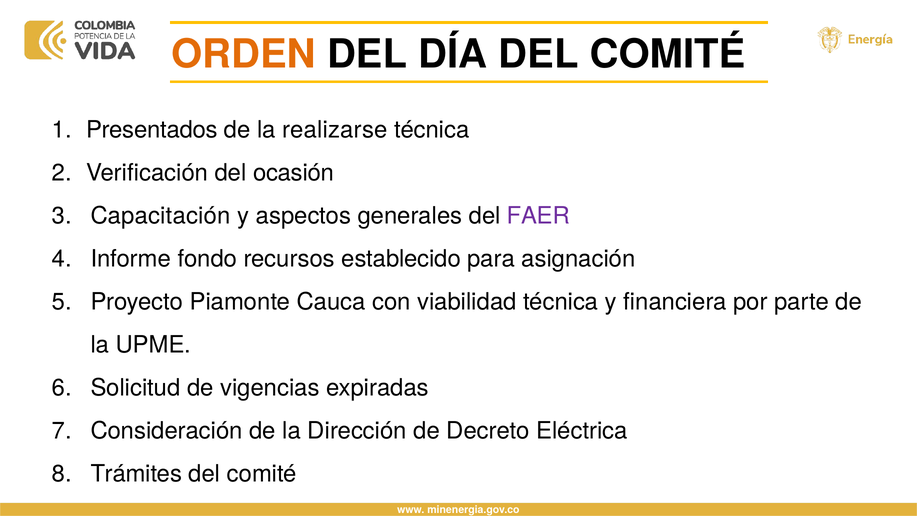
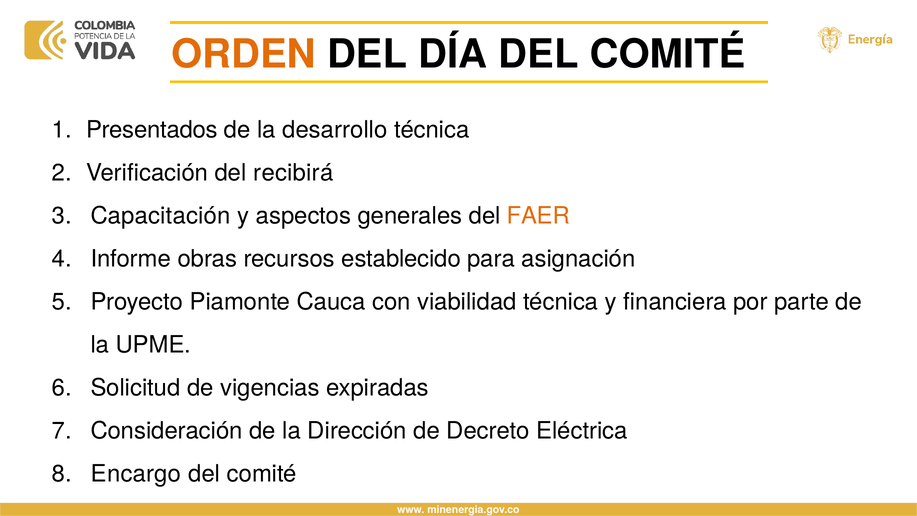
realizarse: realizarse -> desarrollo
ocasión: ocasión -> recibirá
FAER colour: purple -> orange
fondo: fondo -> obras
Trámites: Trámites -> Encargo
